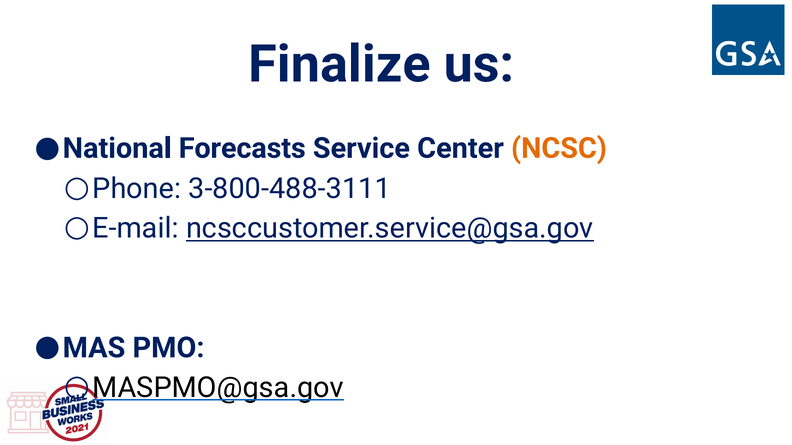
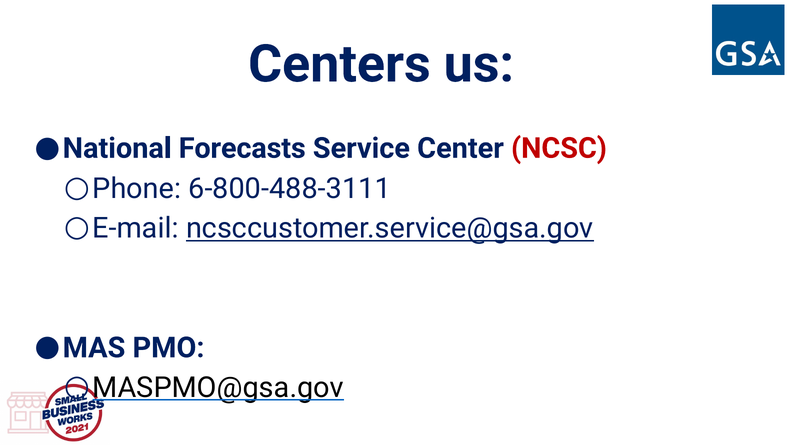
Finalize: Finalize -> Centers
NCSC colour: orange -> red
3-800-488-3111: 3-800-488-3111 -> 6-800-488-3111
